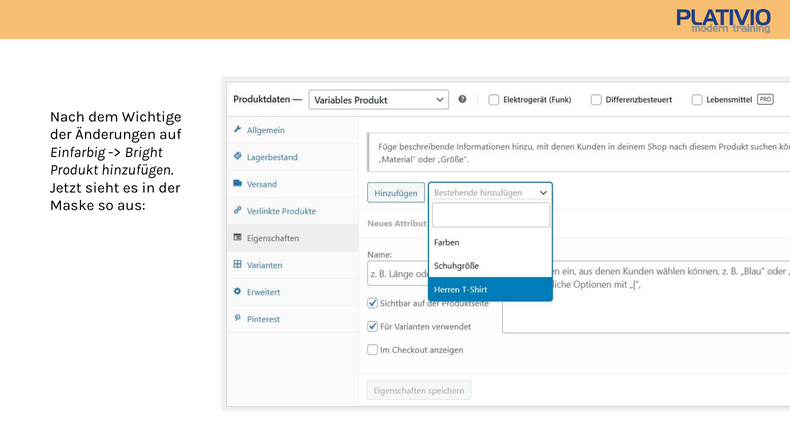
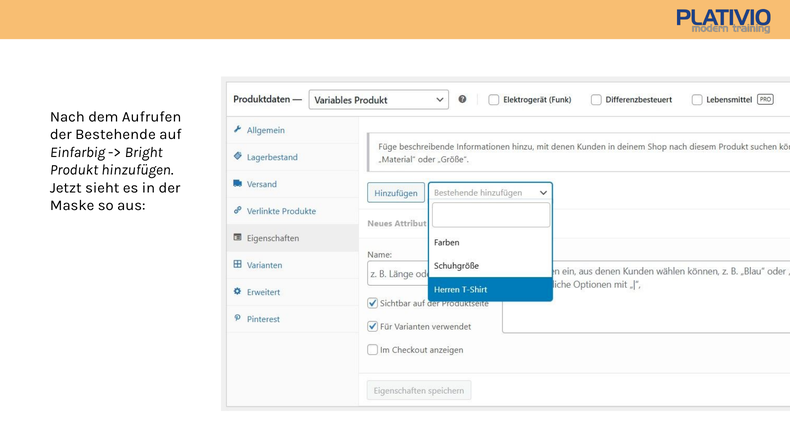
Wichtige: Wichtige -> Aufrufen
Änderungen: Änderungen -> Bestehende
